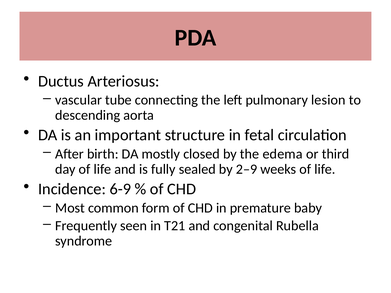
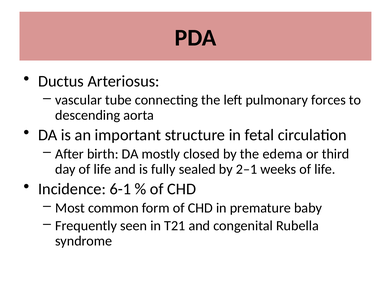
lesion: lesion -> forces
2–9: 2–9 -> 2–1
6-9: 6-9 -> 6-1
